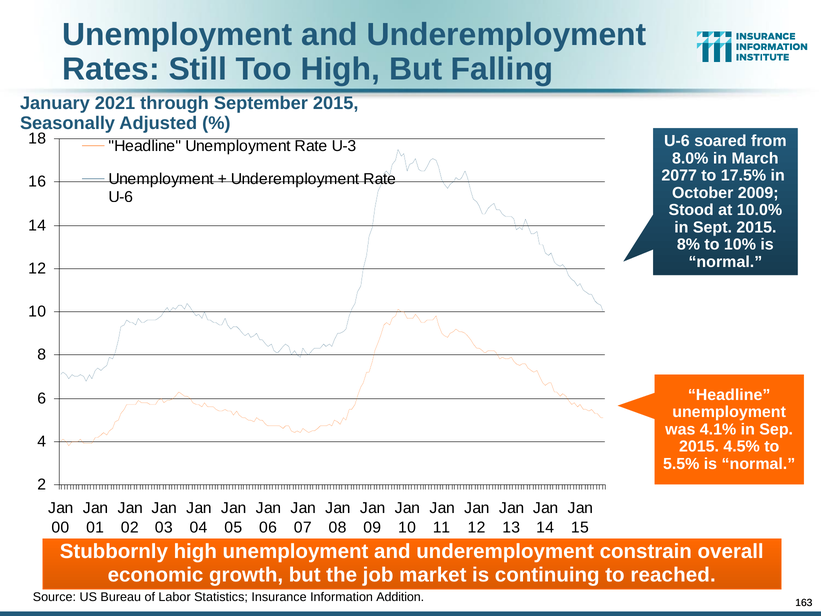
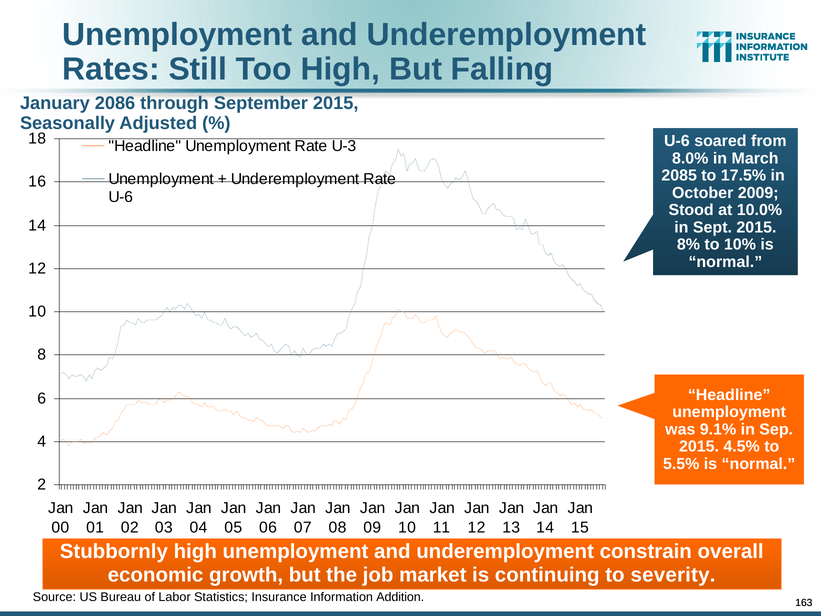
2021: 2021 -> 2086
2077: 2077 -> 2085
4.1%: 4.1% -> 9.1%
reached: reached -> severity
